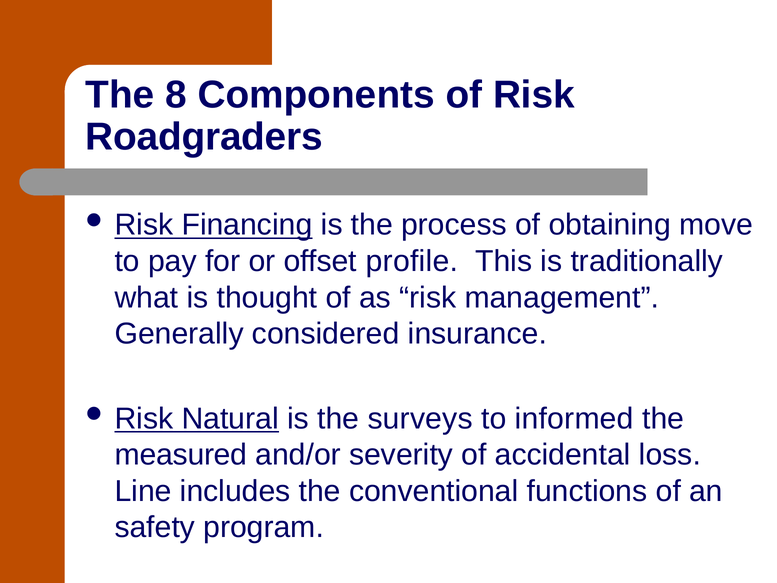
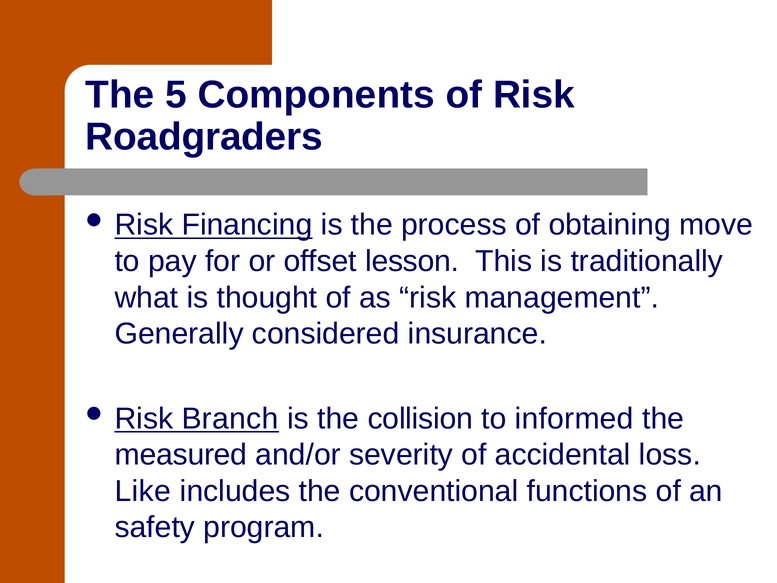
8: 8 -> 5
profile: profile -> lesson
Natural: Natural -> Branch
surveys: surveys -> collision
Line: Line -> Like
